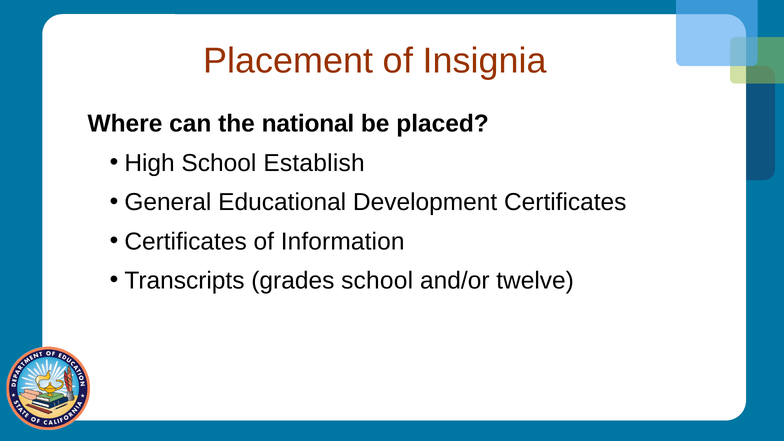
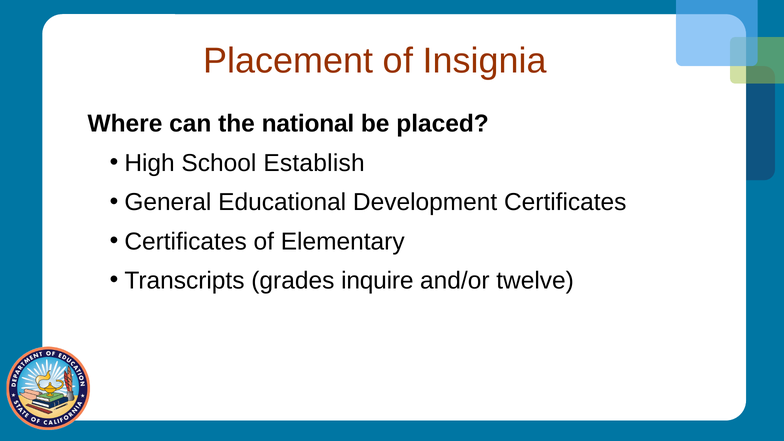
Information: Information -> Elementary
grades school: school -> inquire
